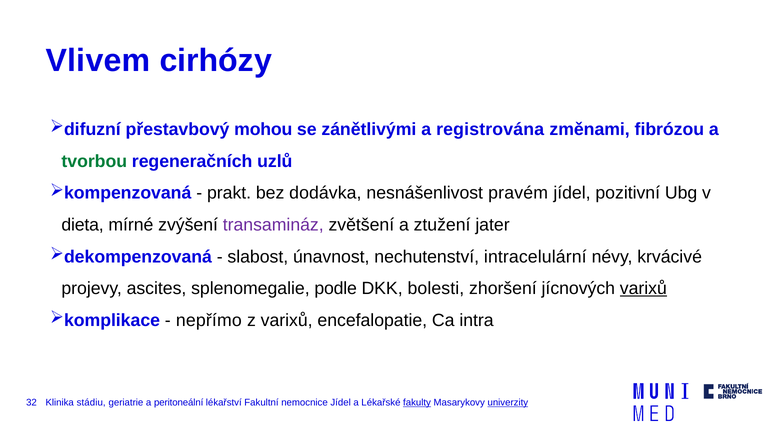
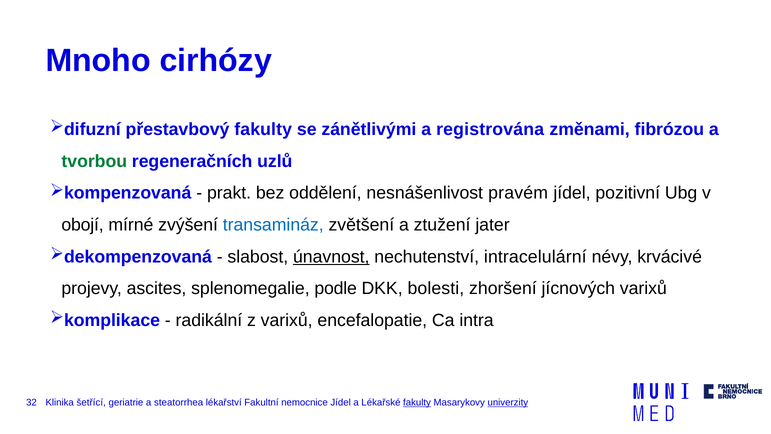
Vlivem: Vlivem -> Mnoho
přestavbový mohou: mohou -> fakulty
dodávka: dodávka -> oddělení
dieta: dieta -> obojí
transamináz colour: purple -> blue
únavnost underline: none -> present
varixů at (643, 288) underline: present -> none
nepřímo: nepřímo -> radikální
stádiu: stádiu -> šetřící
peritoneální: peritoneální -> steatorrhea
